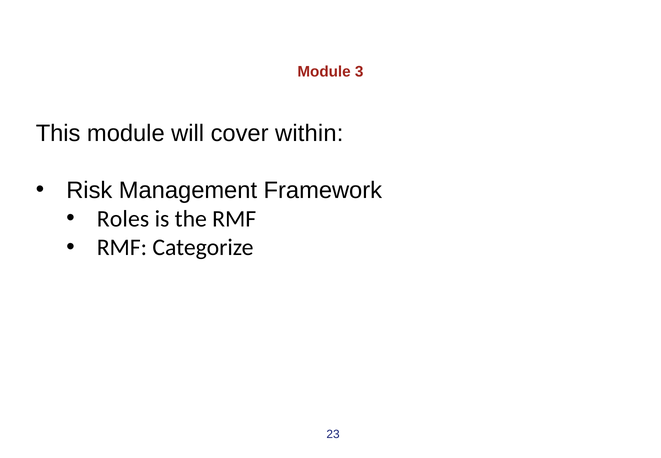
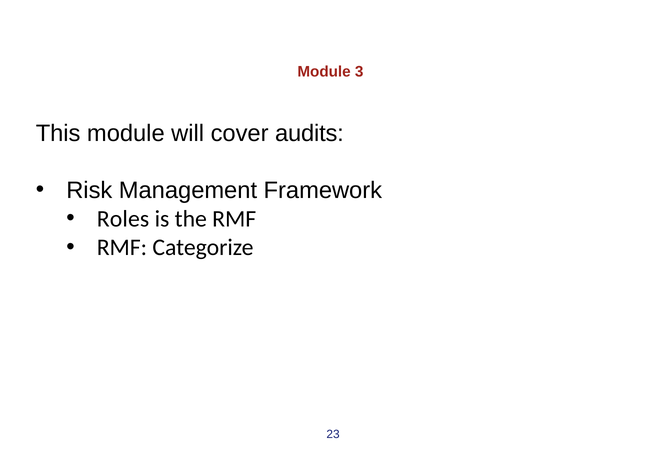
within: within -> audits
